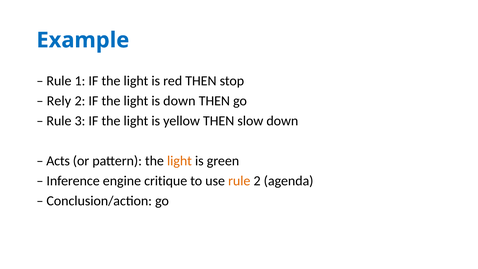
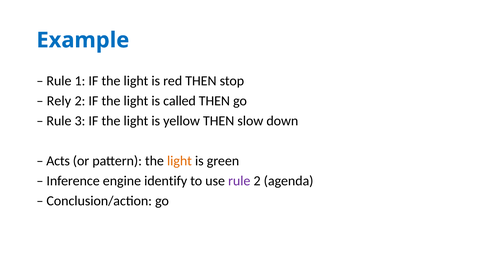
is down: down -> called
critique: critique -> identify
rule at (239, 181) colour: orange -> purple
